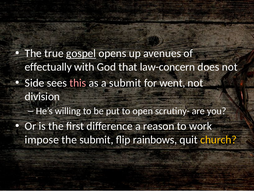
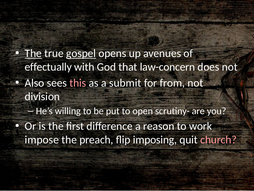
The at (33, 53) underline: none -> present
Side: Side -> Also
went: went -> from
the submit: submit -> preach
rainbows: rainbows -> imposing
church colour: yellow -> pink
